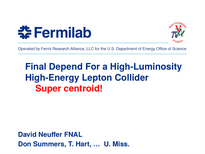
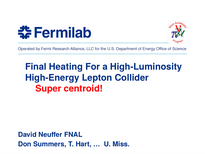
Depend: Depend -> Heating
